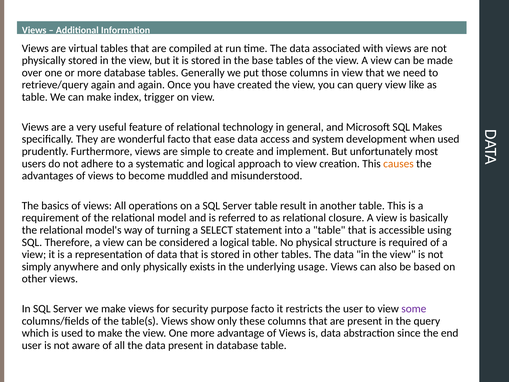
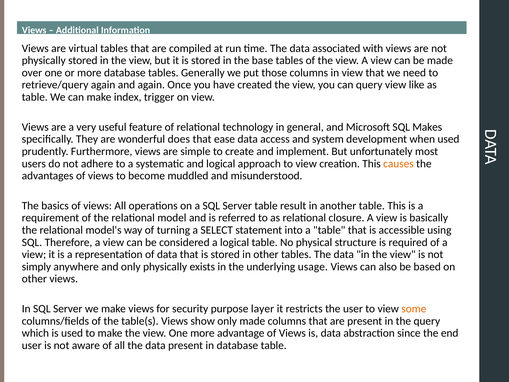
wonderful facto: facto -> does
purpose facto: facto -> layer
some colour: purple -> orange
only these: these -> made
